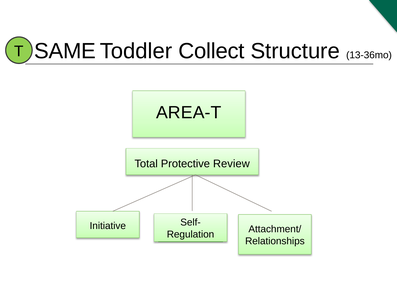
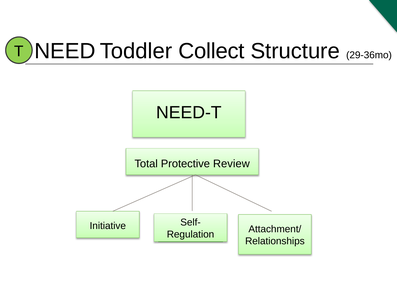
SAME: SAME -> NEED
13-36mo: 13-36mo -> 29-36mo
AREA-T: AREA-T -> NEED-T
